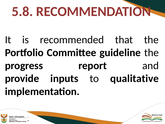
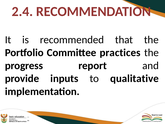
5.8: 5.8 -> 2.4
guideline: guideline -> practices
